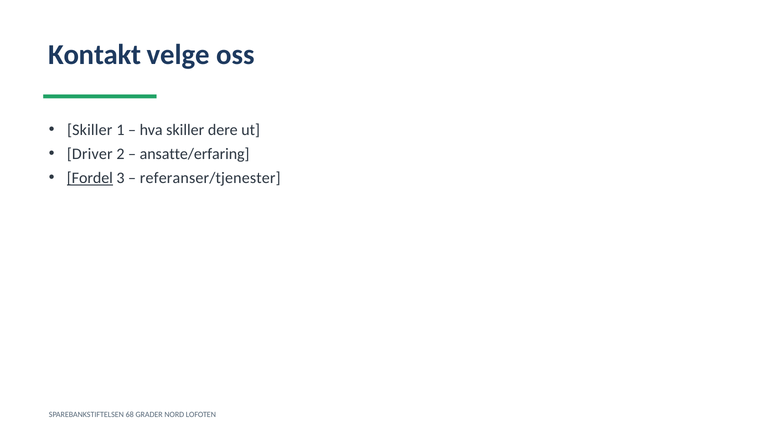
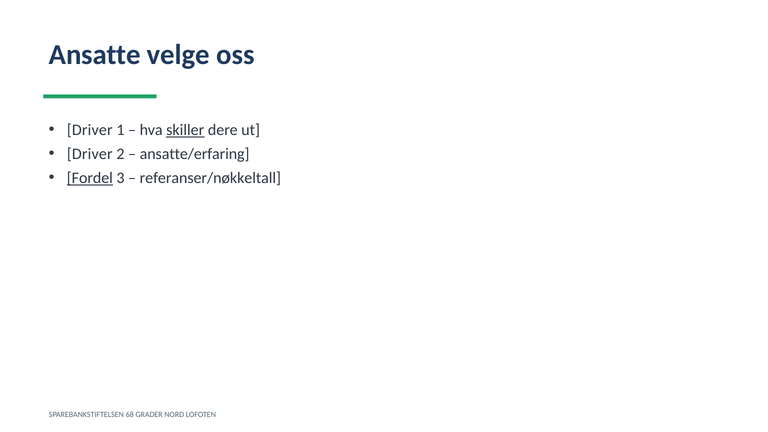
Kontakt: Kontakt -> Ansatte
Skiller at (90, 130): Skiller -> Driver
skiller at (185, 130) underline: none -> present
referanser/tjenester: referanser/tjenester -> referanser/nøkkeltall
